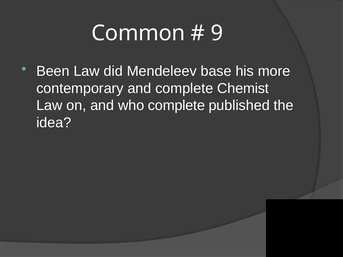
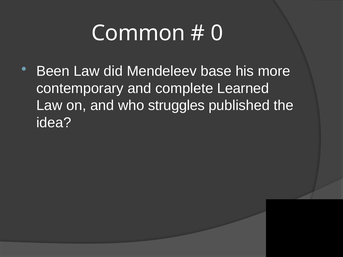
9: 9 -> 0
Chemist: Chemist -> Learned
who complete: complete -> struggles
